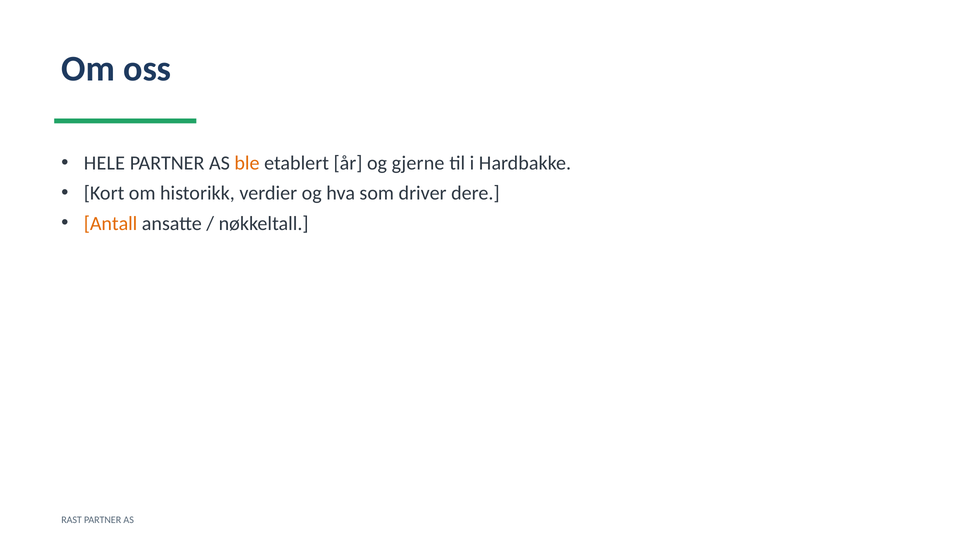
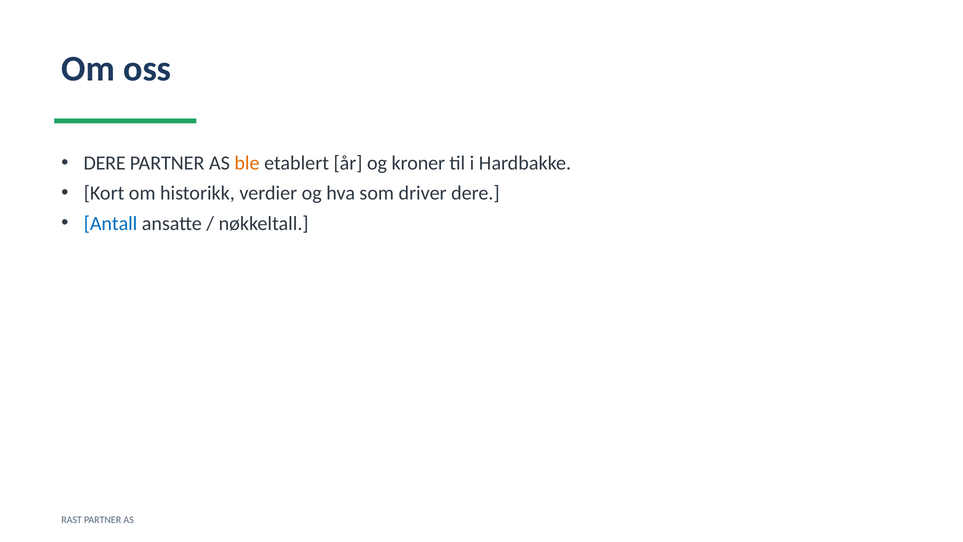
HELE at (104, 163): HELE -> DERE
gjerne: gjerne -> kroner
Antall colour: orange -> blue
